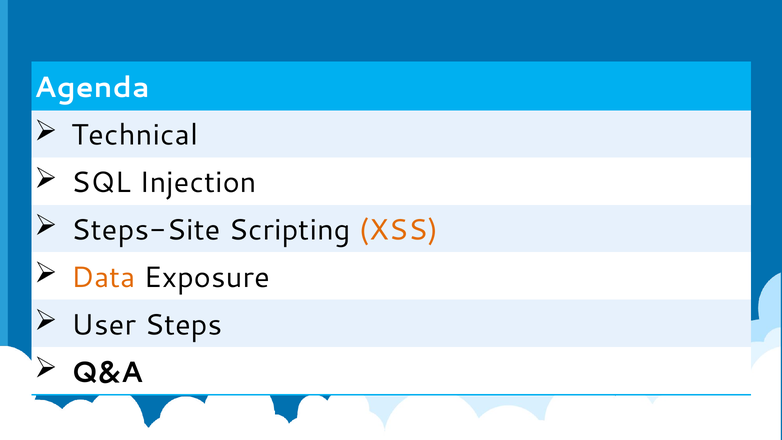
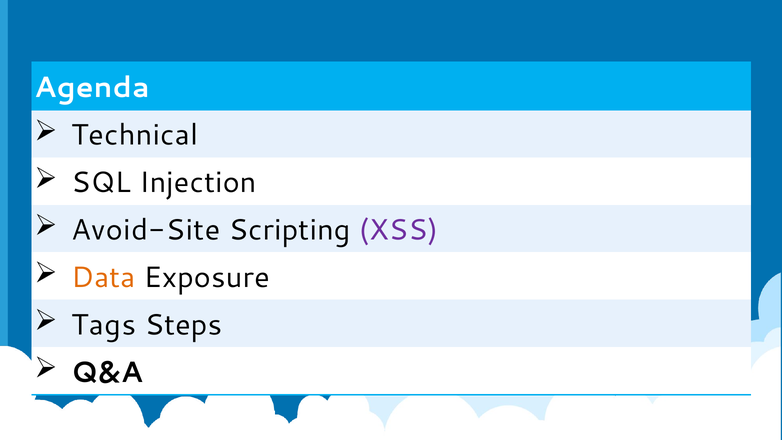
Steps-Site: Steps-Site -> Avoid-Site
XSS colour: orange -> purple
User: User -> Tags
